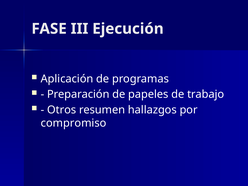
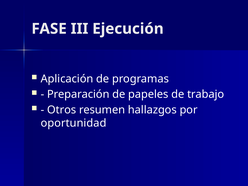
compromiso: compromiso -> oportunidad
